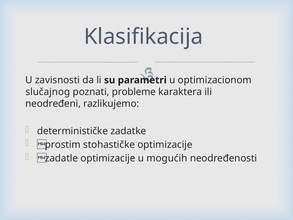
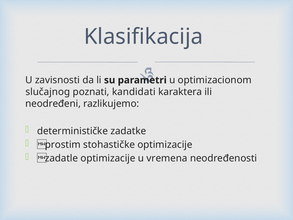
probleme: probleme -> kandidati
mogućih: mogućih -> vremena
